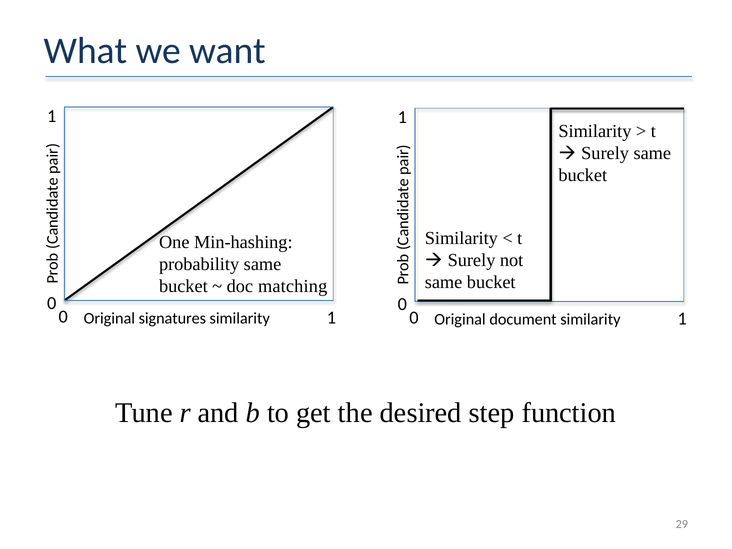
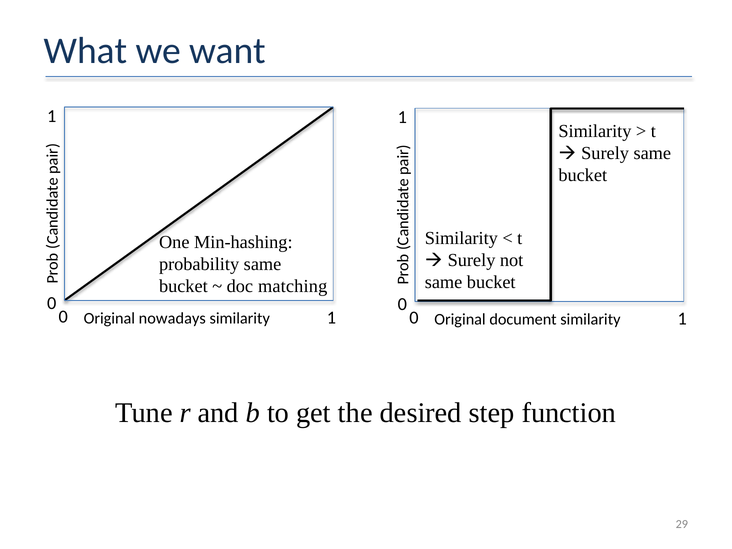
signatures: signatures -> nowadays
